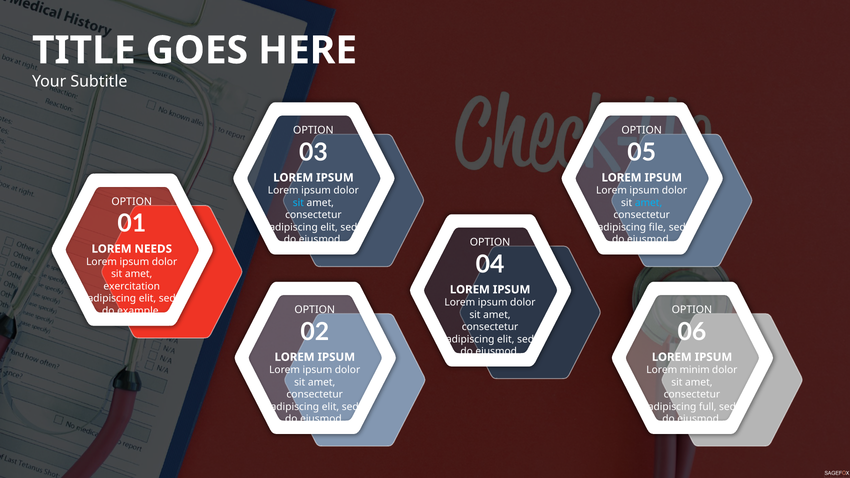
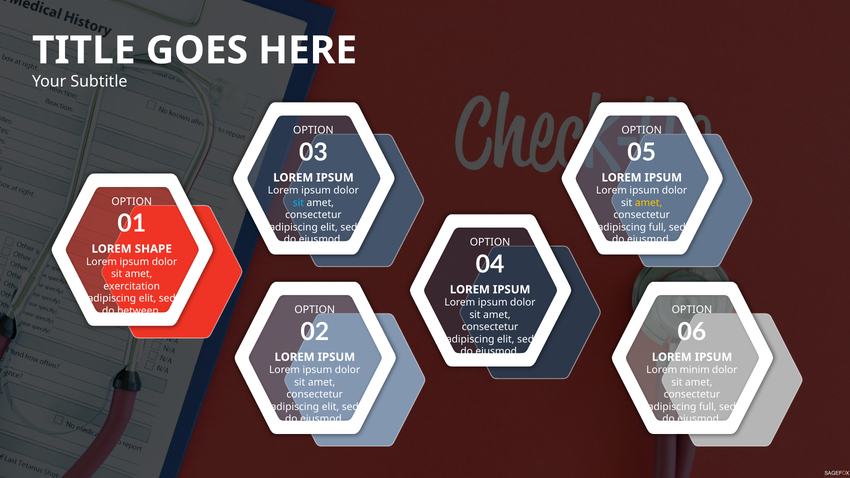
amet at (649, 203) colour: light blue -> yellow
file at (657, 227): file -> full
NEEDS: NEEDS -> SHAPE
example: example -> between
